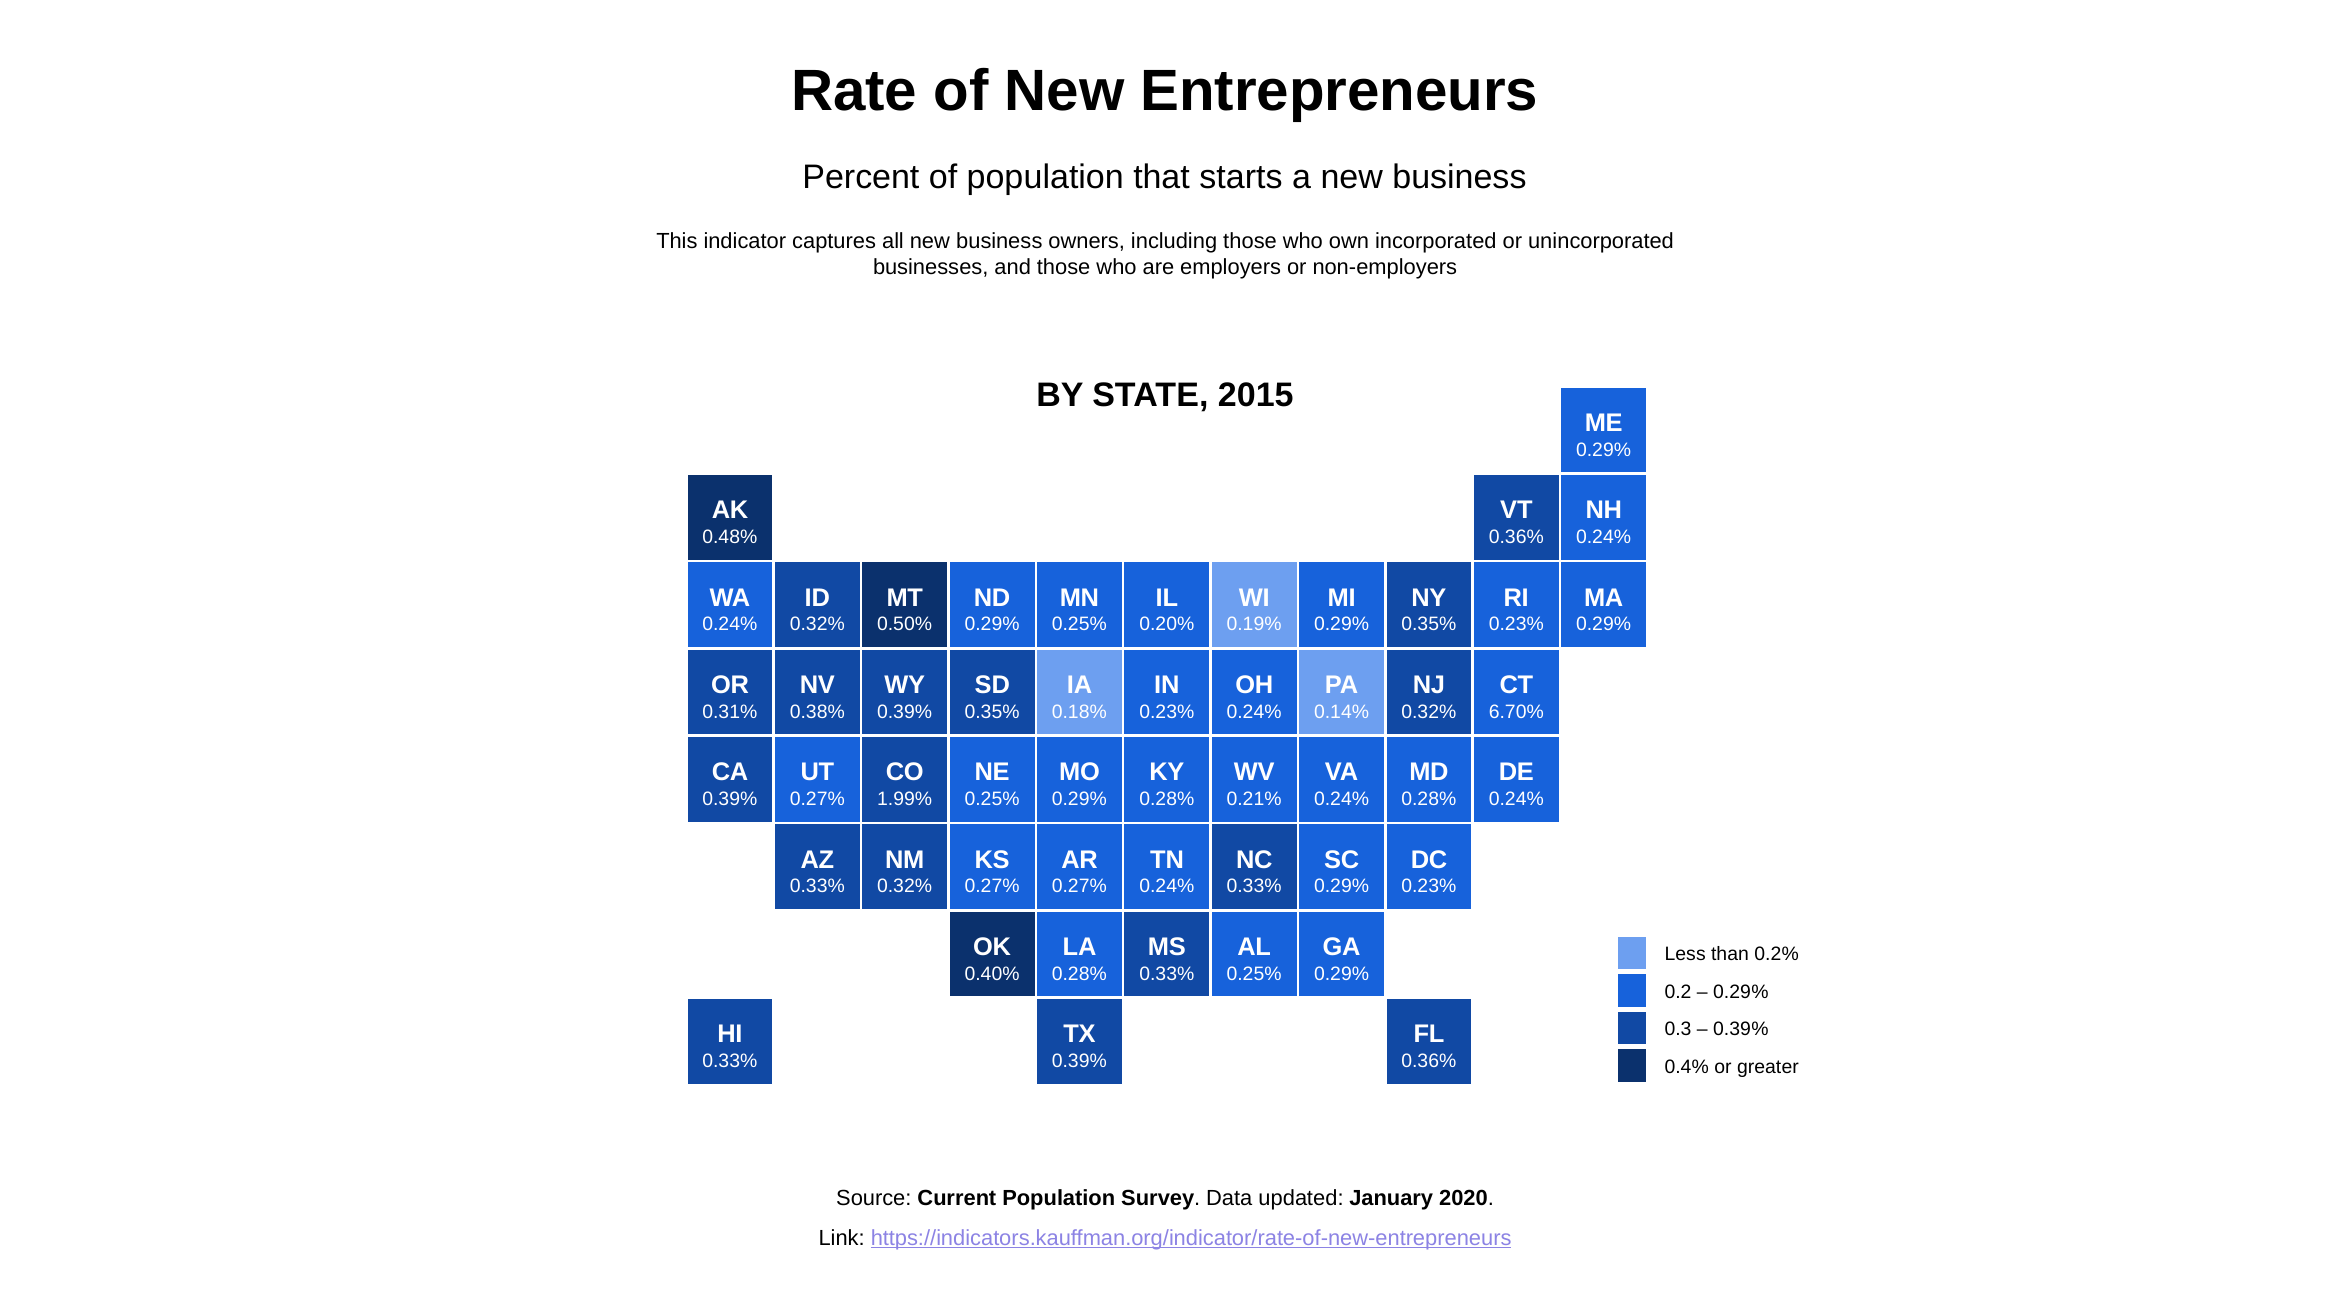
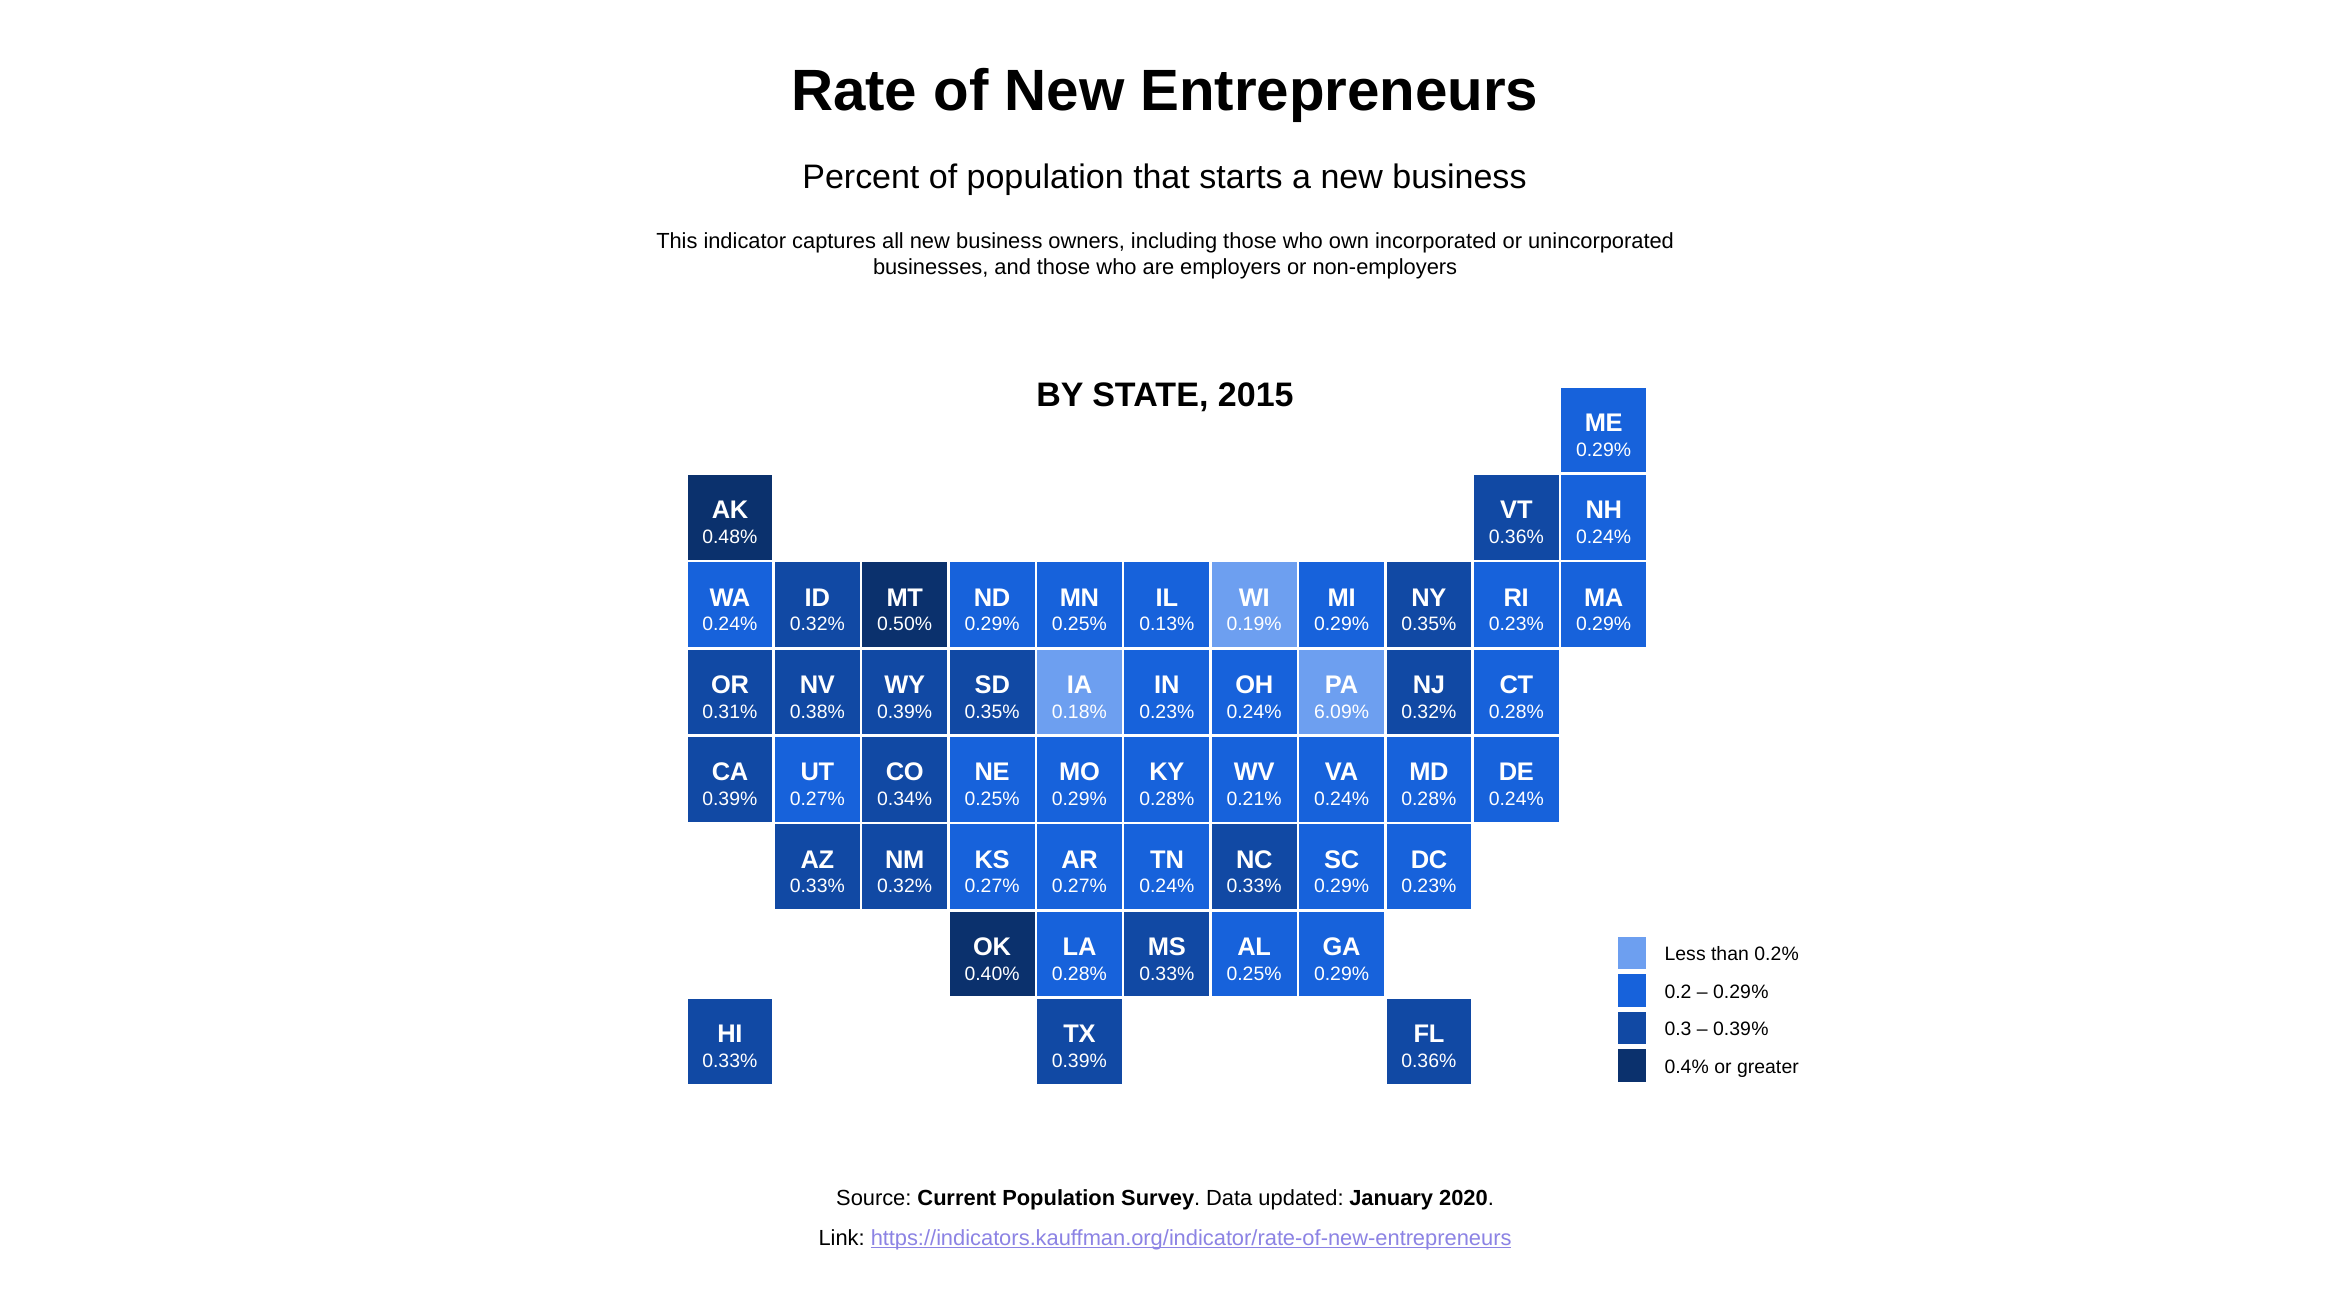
0.20%: 0.20% -> 0.13%
0.14%: 0.14% -> 6.09%
6.70% at (1516, 712): 6.70% -> 0.28%
1.99%: 1.99% -> 0.34%
